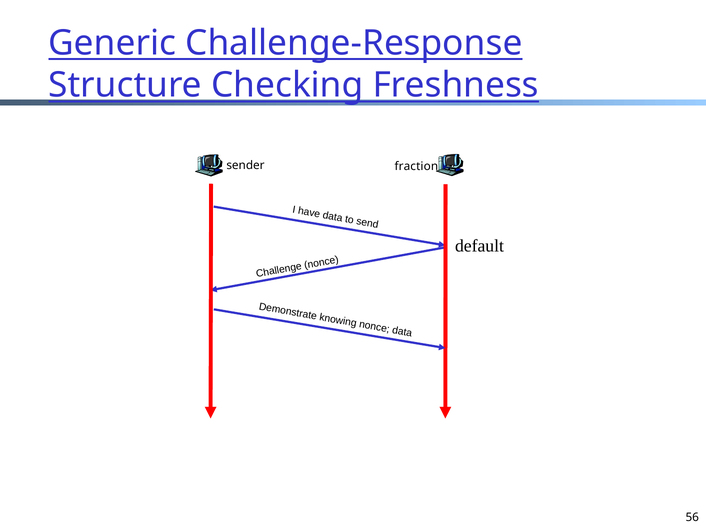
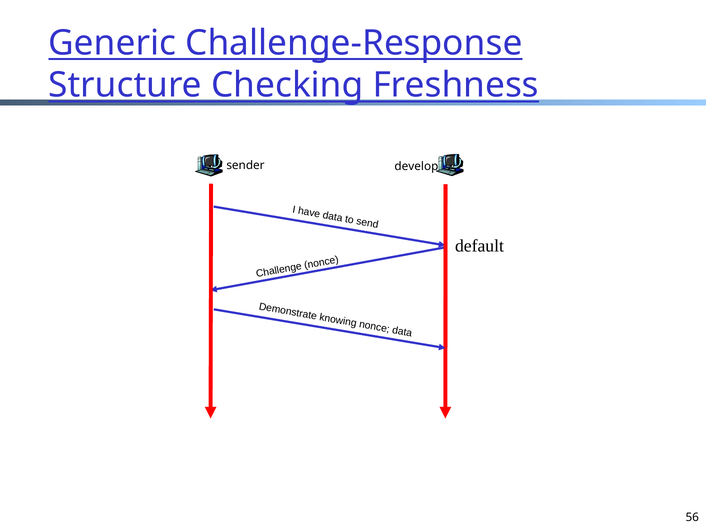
fraction: fraction -> develop
